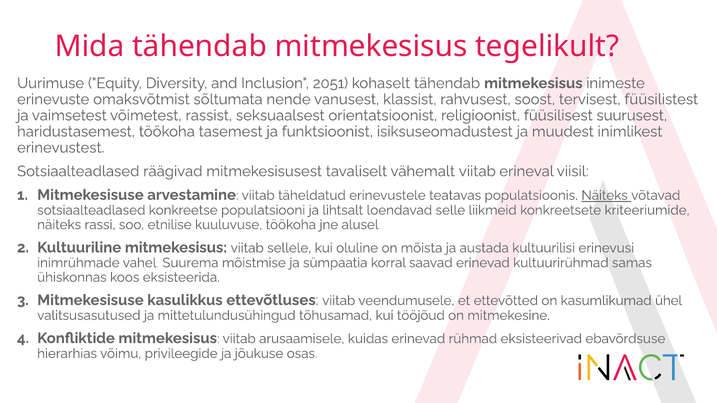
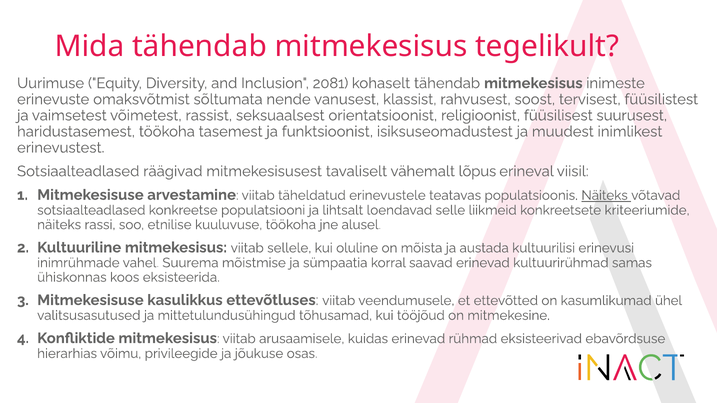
2051: 2051 -> 2081
vähemalt viitab: viitab -> lõpus
